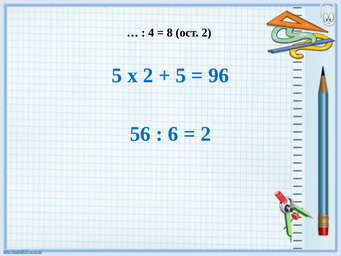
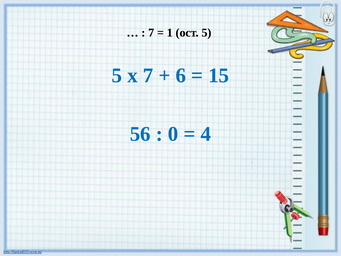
4 at (151, 33): 4 -> 7
8: 8 -> 1
ост 2: 2 -> 5
х 2: 2 -> 7
5 at (181, 75): 5 -> 6
96: 96 -> 15
6: 6 -> 0
2 at (206, 134): 2 -> 4
